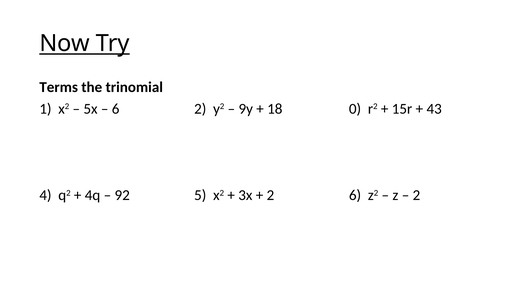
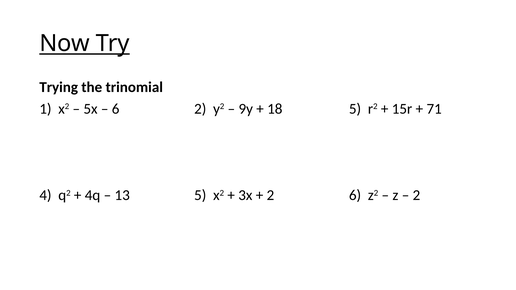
Terms: Terms -> Trying
18 0: 0 -> 5
43: 43 -> 71
92: 92 -> 13
